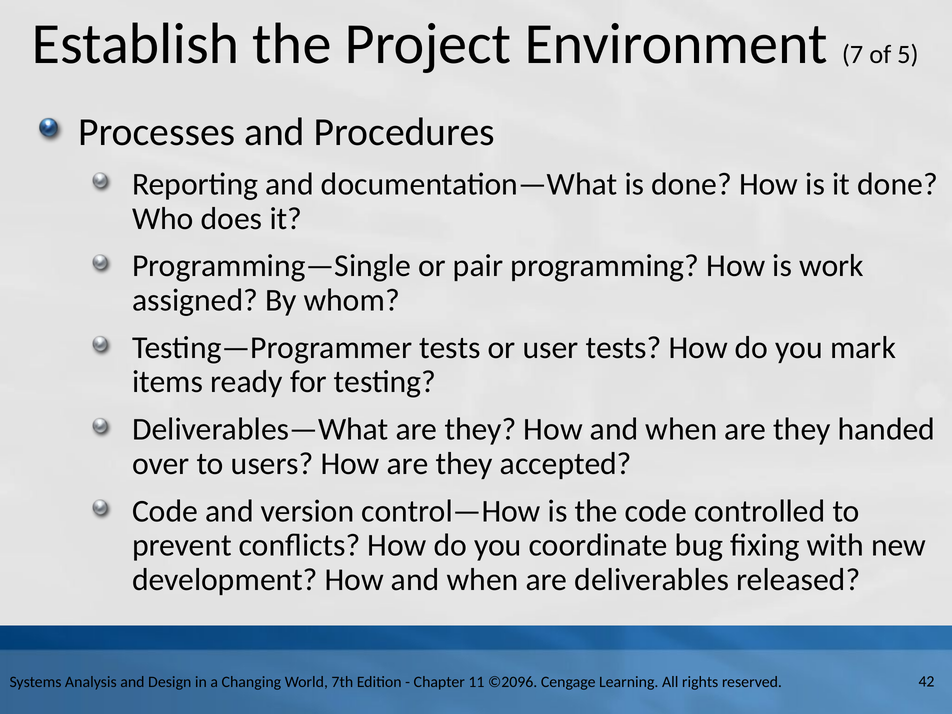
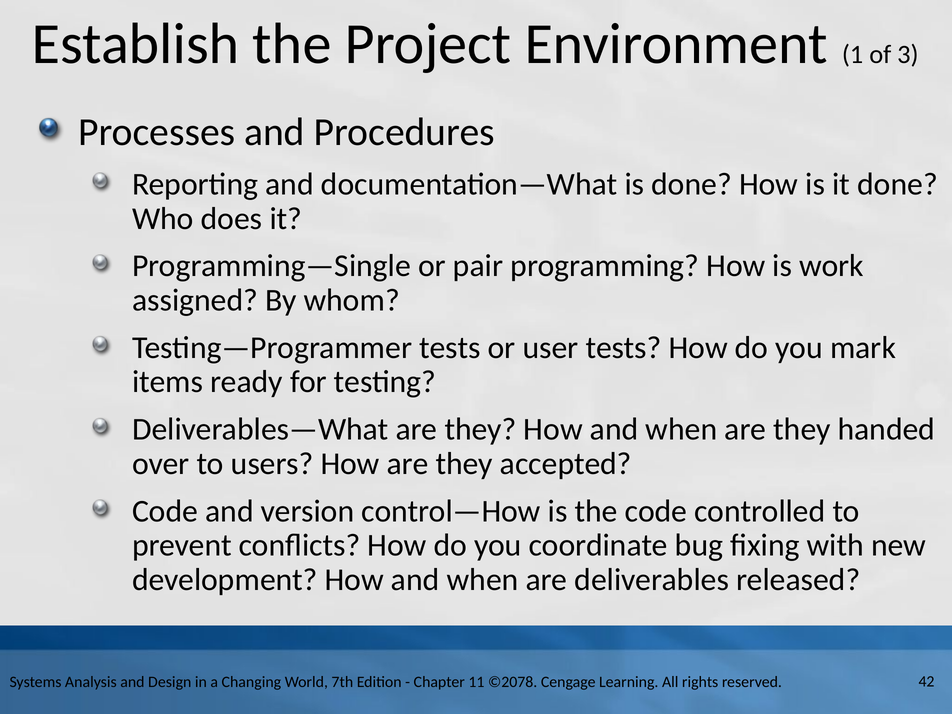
7: 7 -> 1
5: 5 -> 3
©2096: ©2096 -> ©2078
